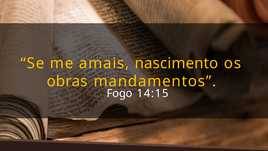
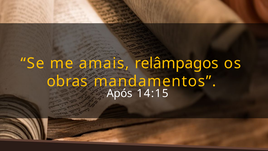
nascimento: nascimento -> relâmpagos
Fogo: Fogo -> Após
